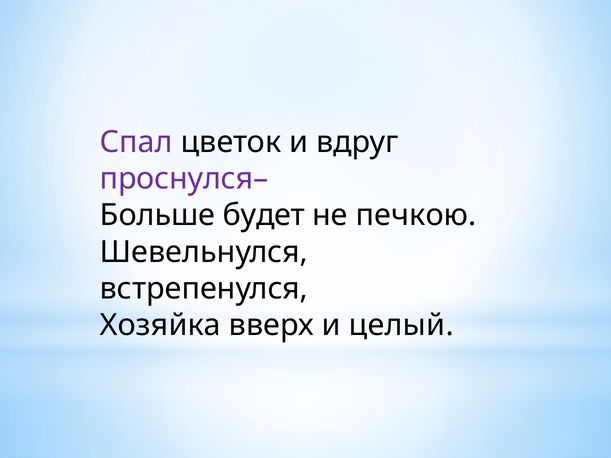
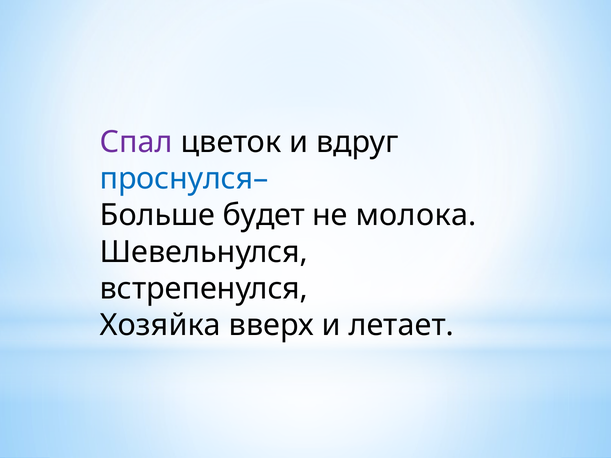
проснулся– colour: purple -> blue
печкою: печкою -> молока
целый: целый -> летает
